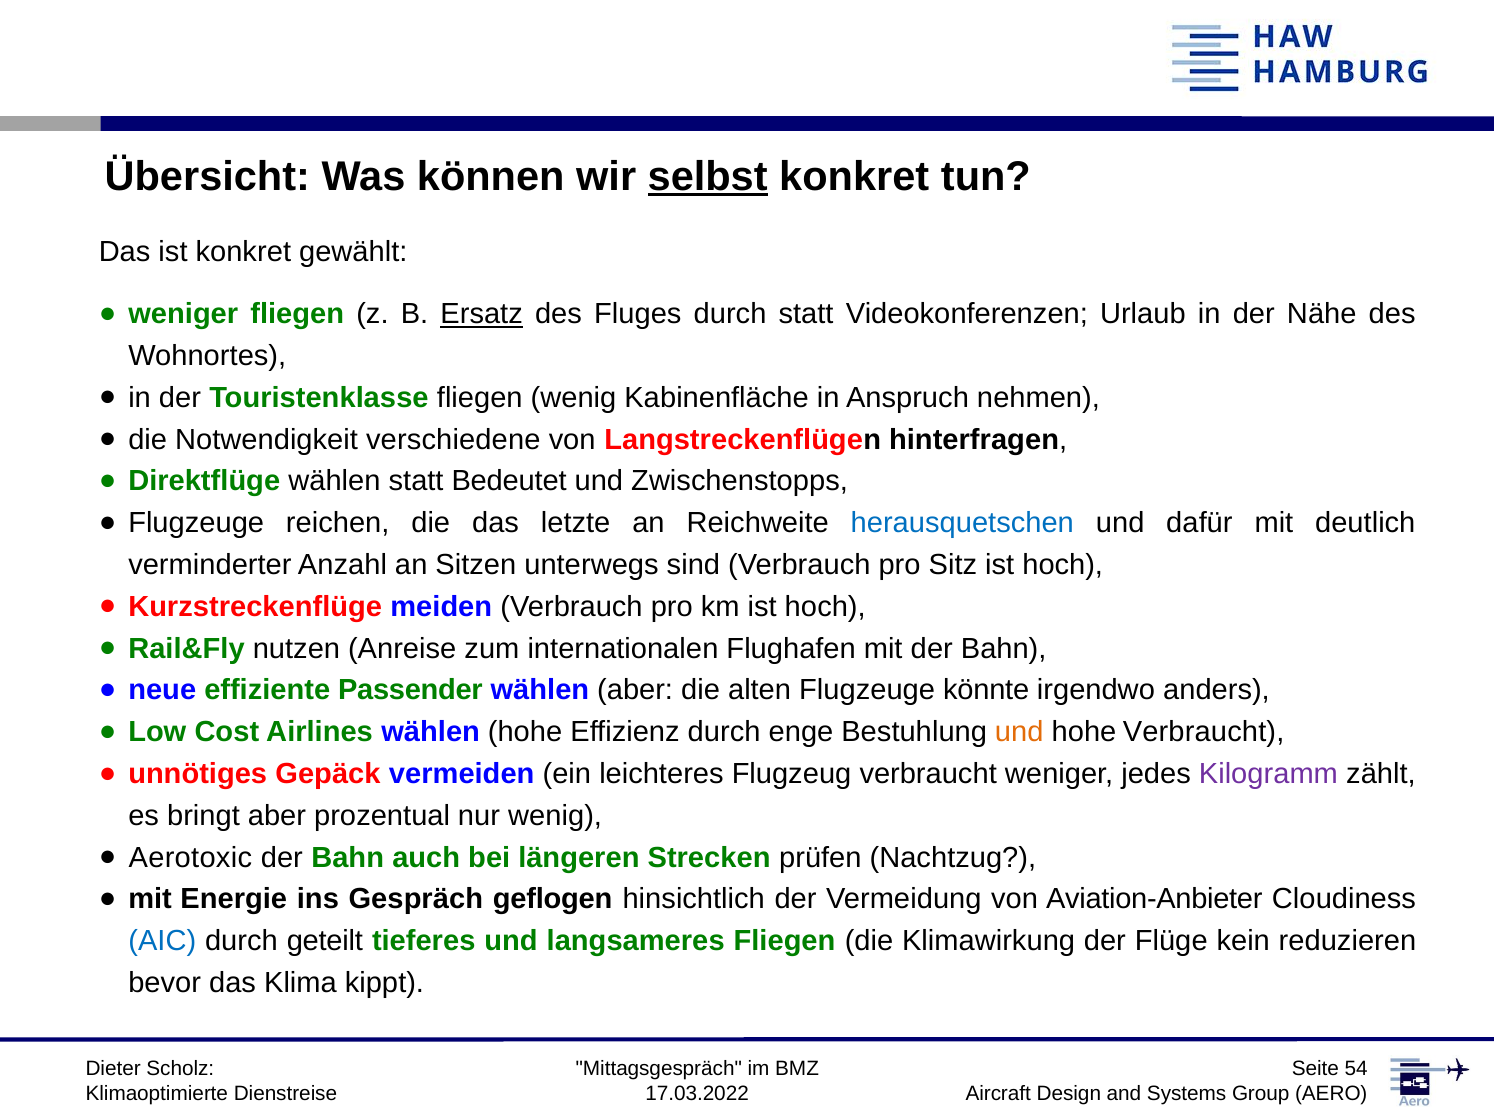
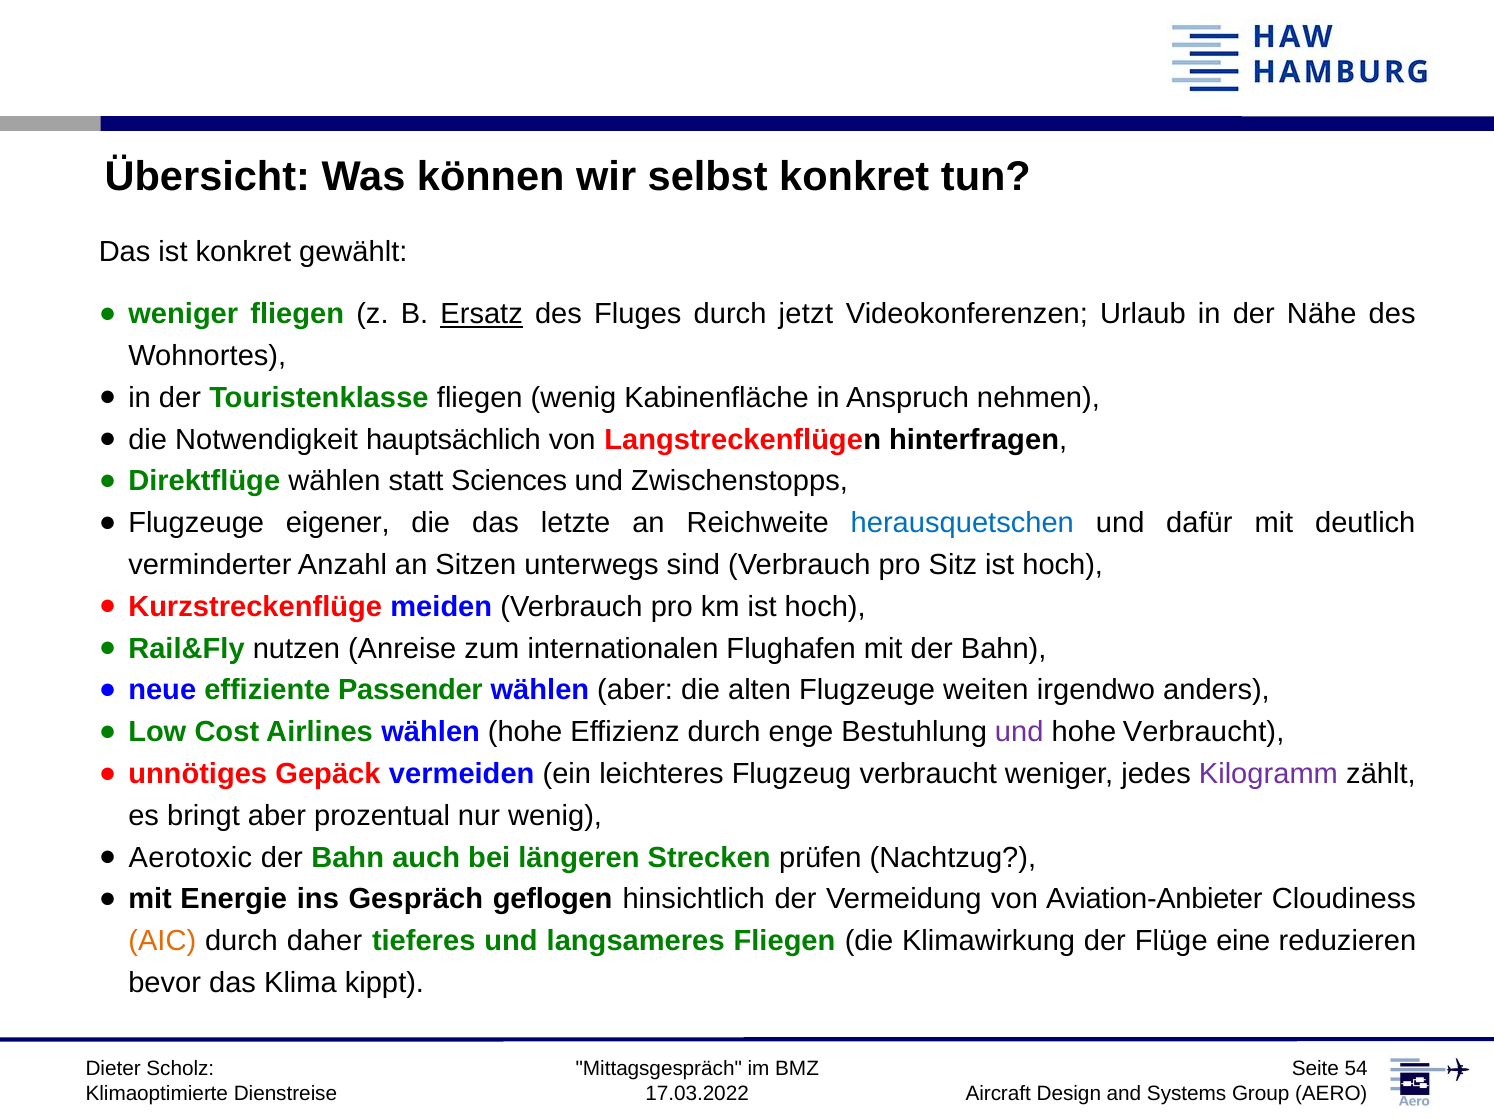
selbst underline: present -> none
durch statt: statt -> jetzt
verschiedene: verschiedene -> hauptsächlich
Bedeutet: Bedeutet -> Sciences
reichen: reichen -> eigener
könnte: könnte -> weiten
und at (1019, 733) colour: orange -> purple
AIC colour: blue -> orange
geteilt: geteilt -> daher
kein: kein -> eine
